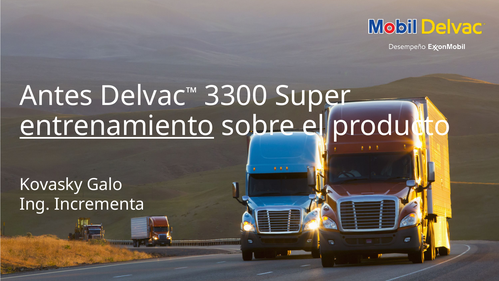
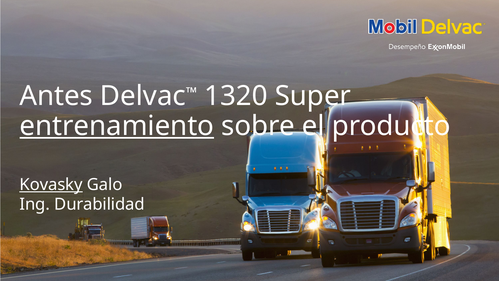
3300: 3300 -> 1320
Kovasky underline: none -> present
Incrementa: Incrementa -> Durabilidad
